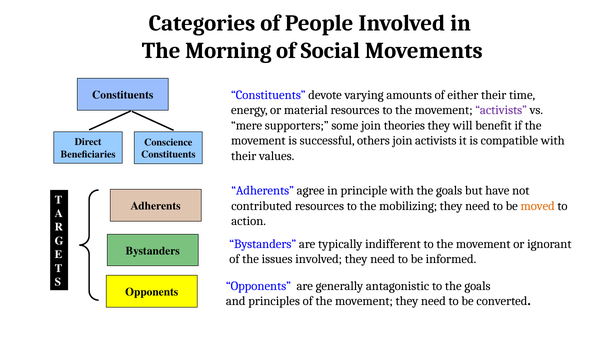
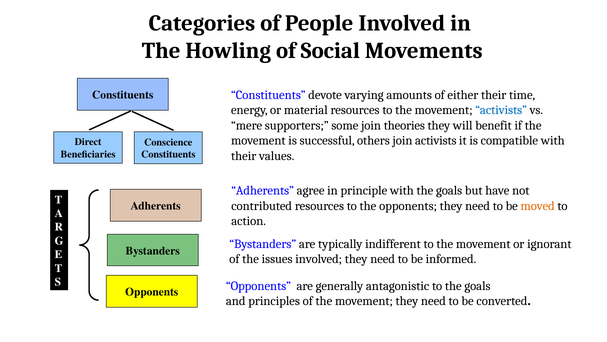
Morning: Morning -> Howling
activists at (501, 110) colour: purple -> blue
the mobilizing: mobilizing -> opponents
